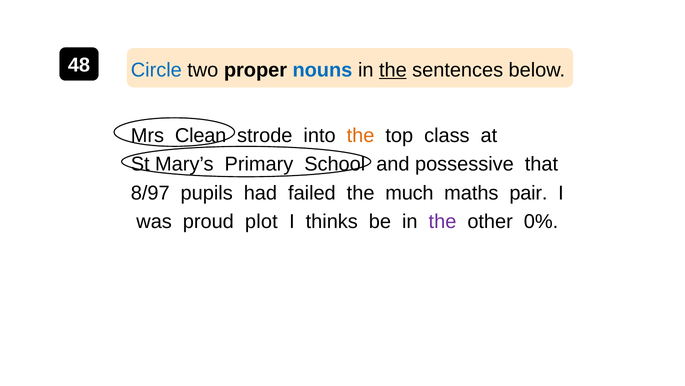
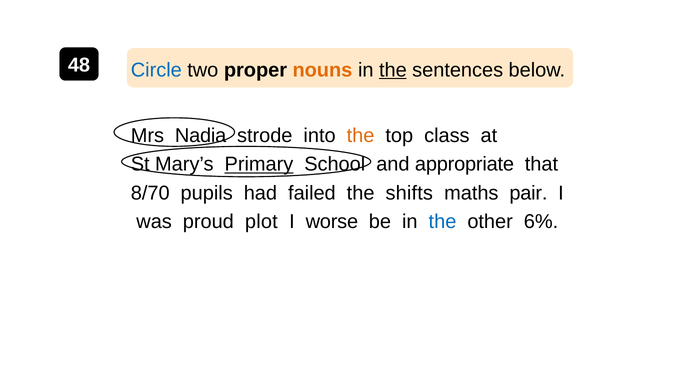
nouns colour: blue -> orange
Clean: Clean -> Nadia
Primary underline: none -> present
possessive: possessive -> appropriate
8/97: 8/97 -> 8/70
much: much -> shifts
thinks: thinks -> worse
the at (442, 221) colour: purple -> blue
0%: 0% -> 6%
